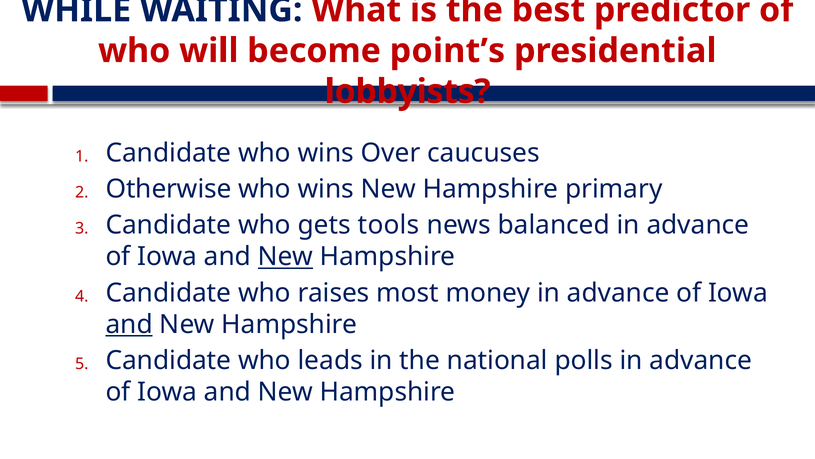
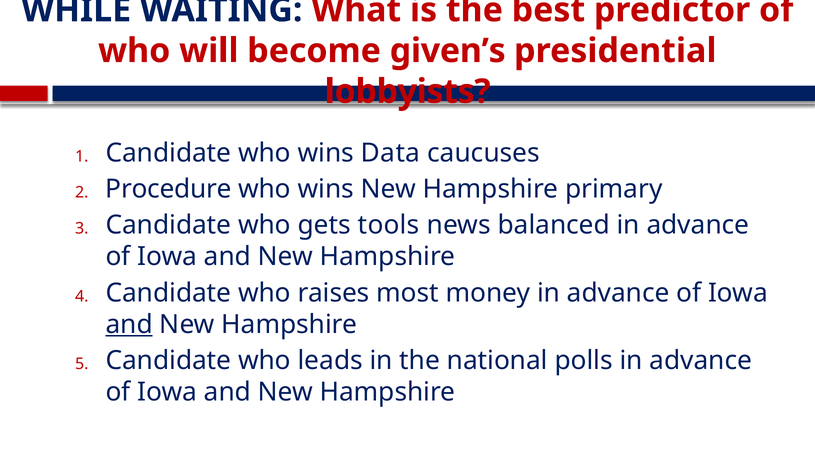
point’s: point’s -> given’s
Over: Over -> Data
Otherwise: Otherwise -> Procedure
New at (285, 256) underline: present -> none
